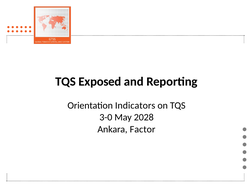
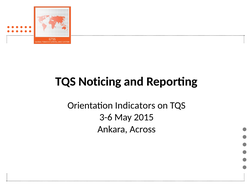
Exposed: Exposed -> Noticing
3-0: 3-0 -> 3-6
2028: 2028 -> 2015
Factor: Factor -> Across
